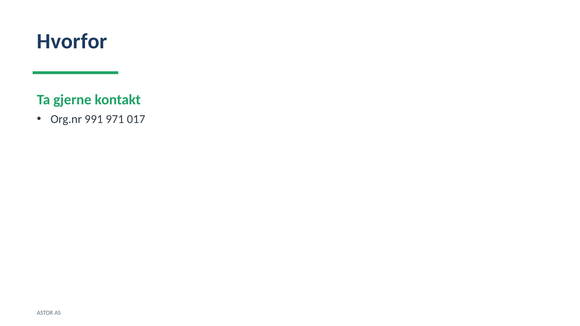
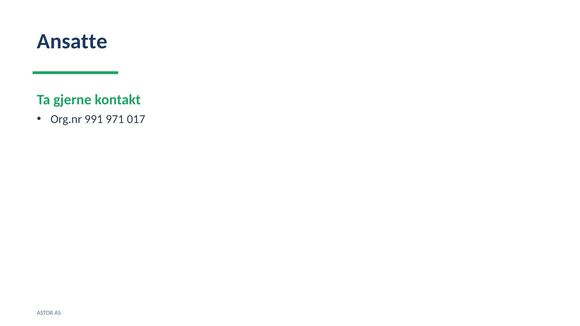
Hvorfor: Hvorfor -> Ansatte
